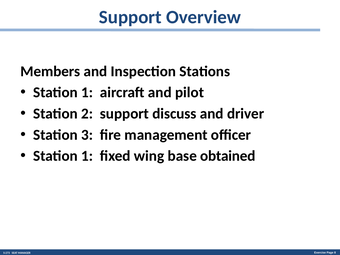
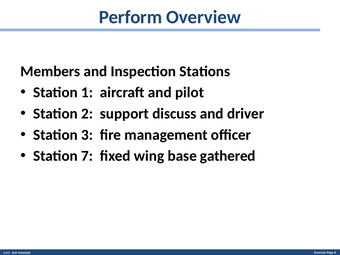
Support at (130, 17): Support -> Perform
1 at (87, 156): 1 -> 7
obtained: obtained -> gathered
